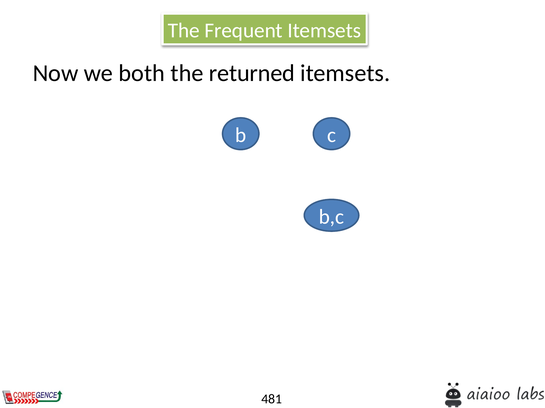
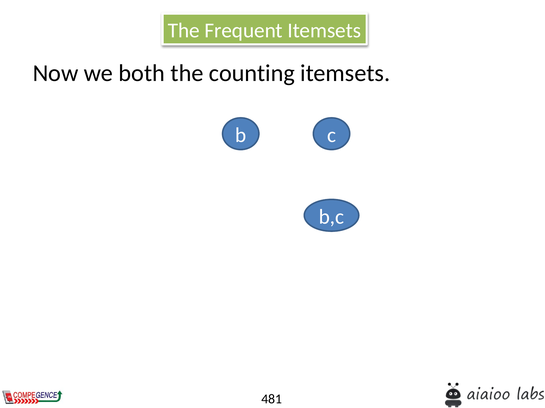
returned: returned -> counting
